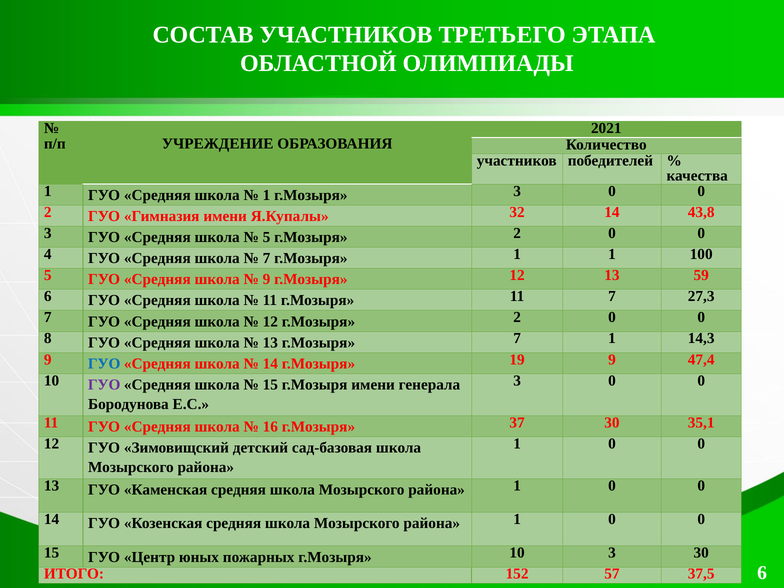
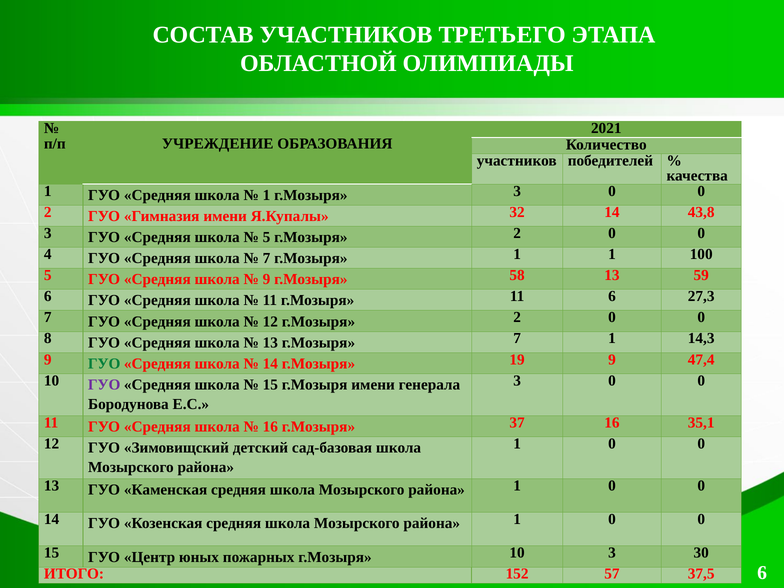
г.Мозыря 12: 12 -> 58
11 7: 7 -> 6
ГУО at (104, 364) colour: blue -> green
37 30: 30 -> 16
